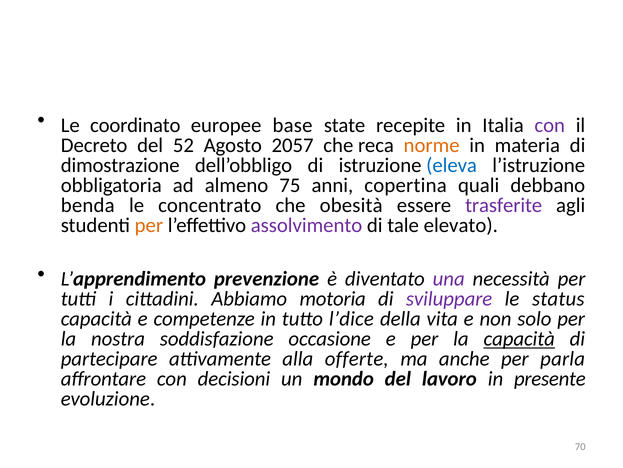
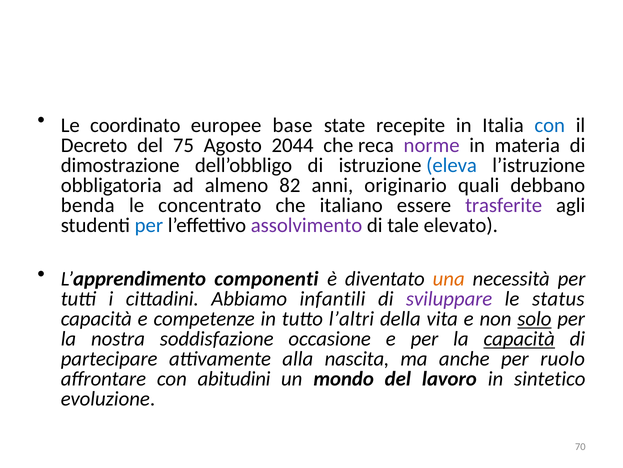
con at (550, 125) colour: purple -> blue
52: 52 -> 75
2057: 2057 -> 2044
norme colour: orange -> purple
75: 75 -> 82
copertina: copertina -> originario
obesità: obesità -> italiano
per at (149, 225) colour: orange -> blue
prevenzione: prevenzione -> componenti
una colour: purple -> orange
motoria: motoria -> infantili
l’dice: l’dice -> l’altri
solo underline: none -> present
offerte: offerte -> nascita
parla: parla -> ruolo
decisioni: decisioni -> abitudini
presente: presente -> sintetico
